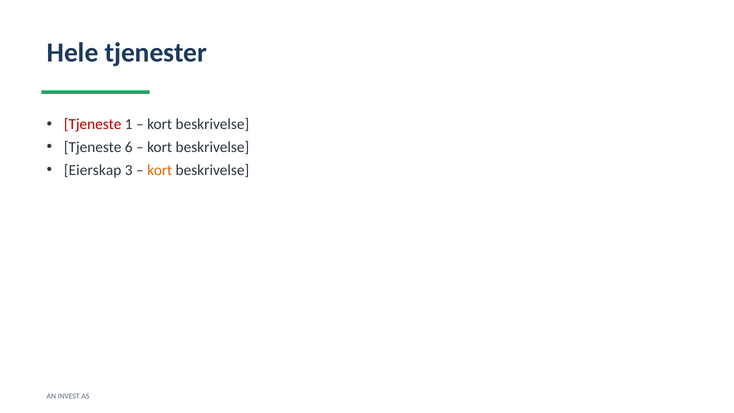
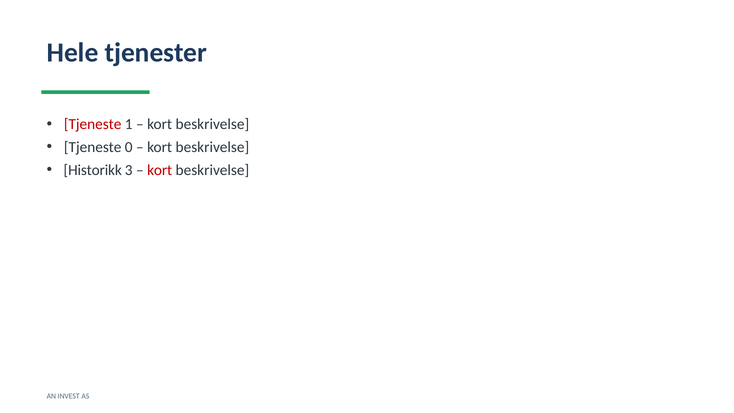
6: 6 -> 0
Eierskap: Eierskap -> Historikk
kort at (160, 170) colour: orange -> red
